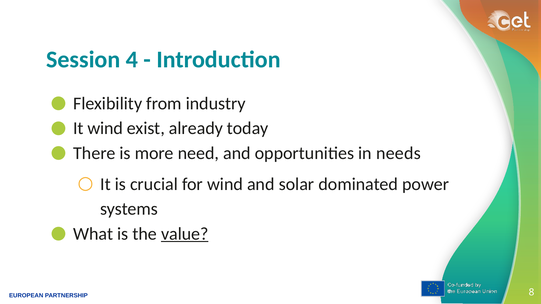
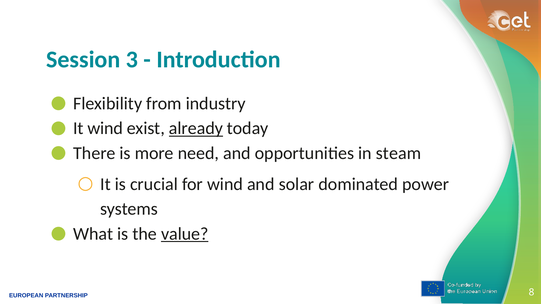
4: 4 -> 3
already underline: none -> present
needs: needs -> steam
